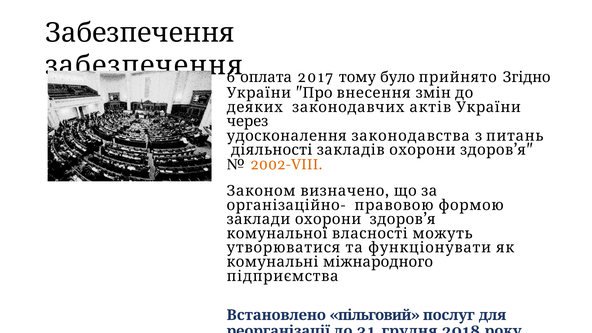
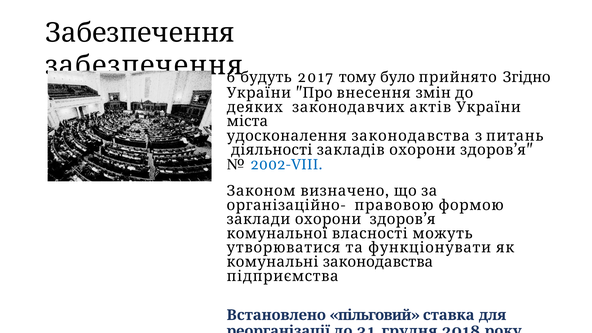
оплата: оплата -> будуть
через: через -> міста
2002-VIII colour: orange -> blue
комунальні міжнародного: міжнародного -> законодавства
послуг: послуг -> ставка
